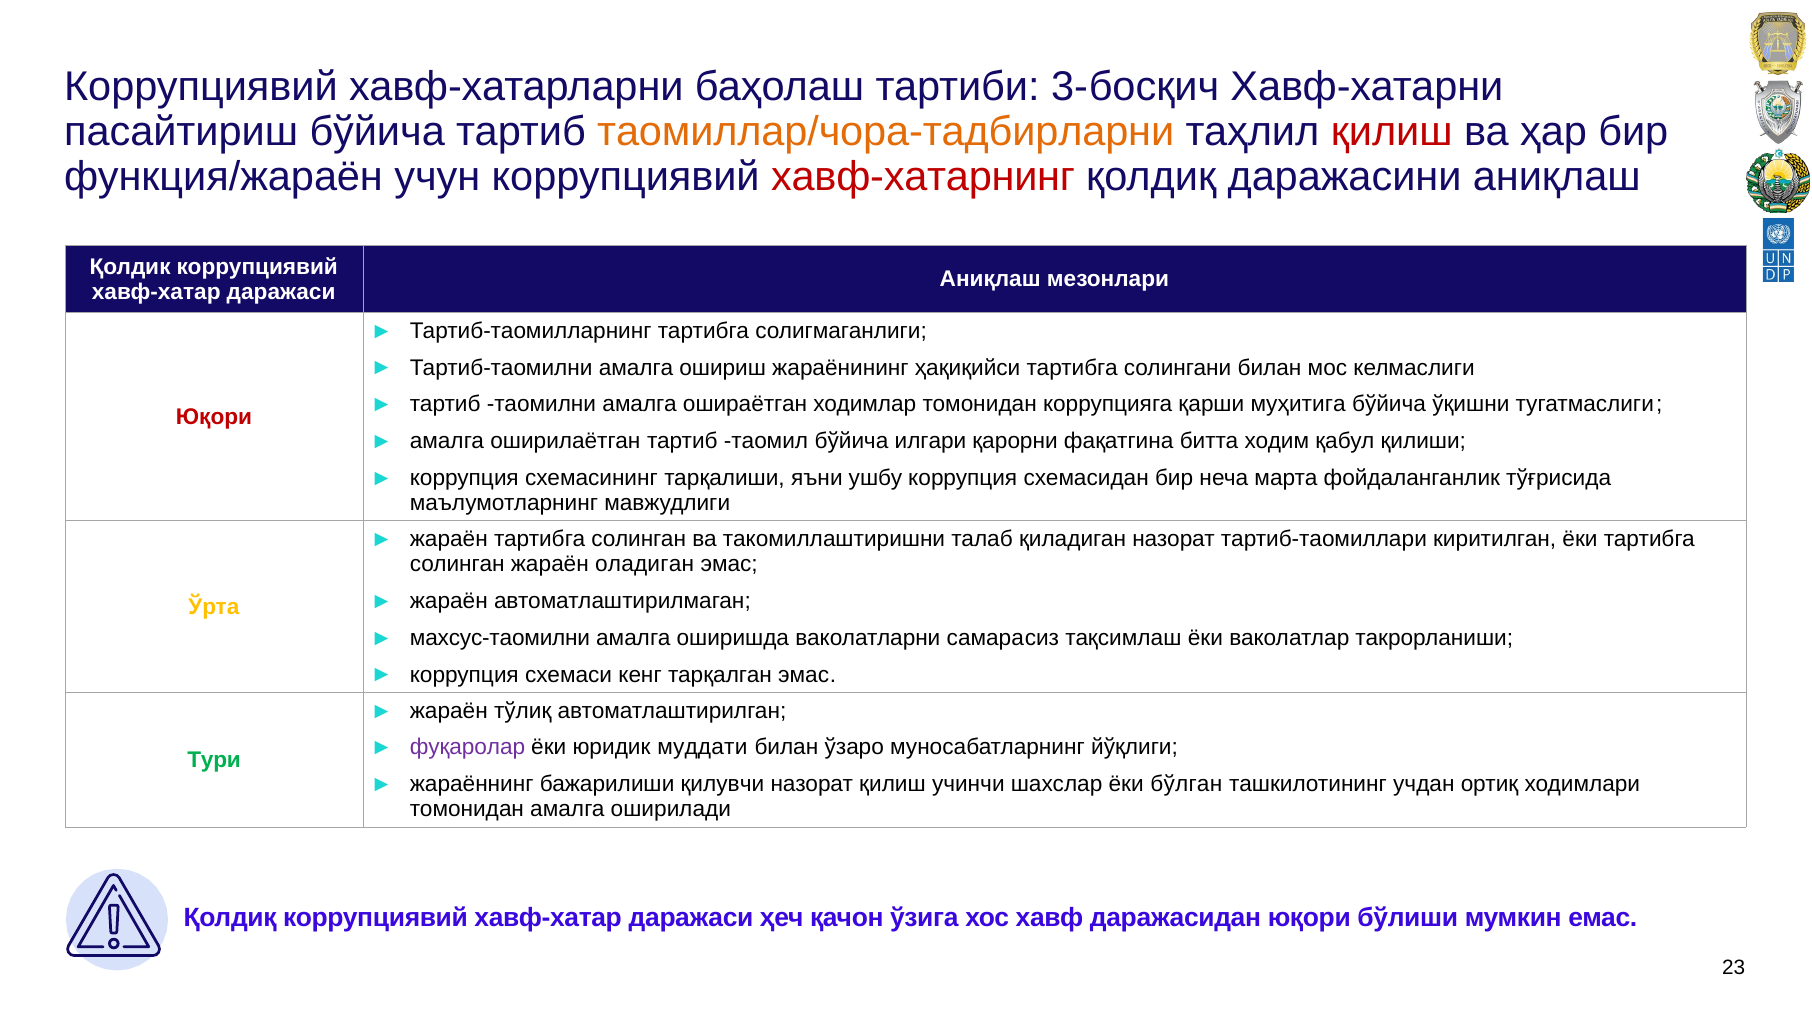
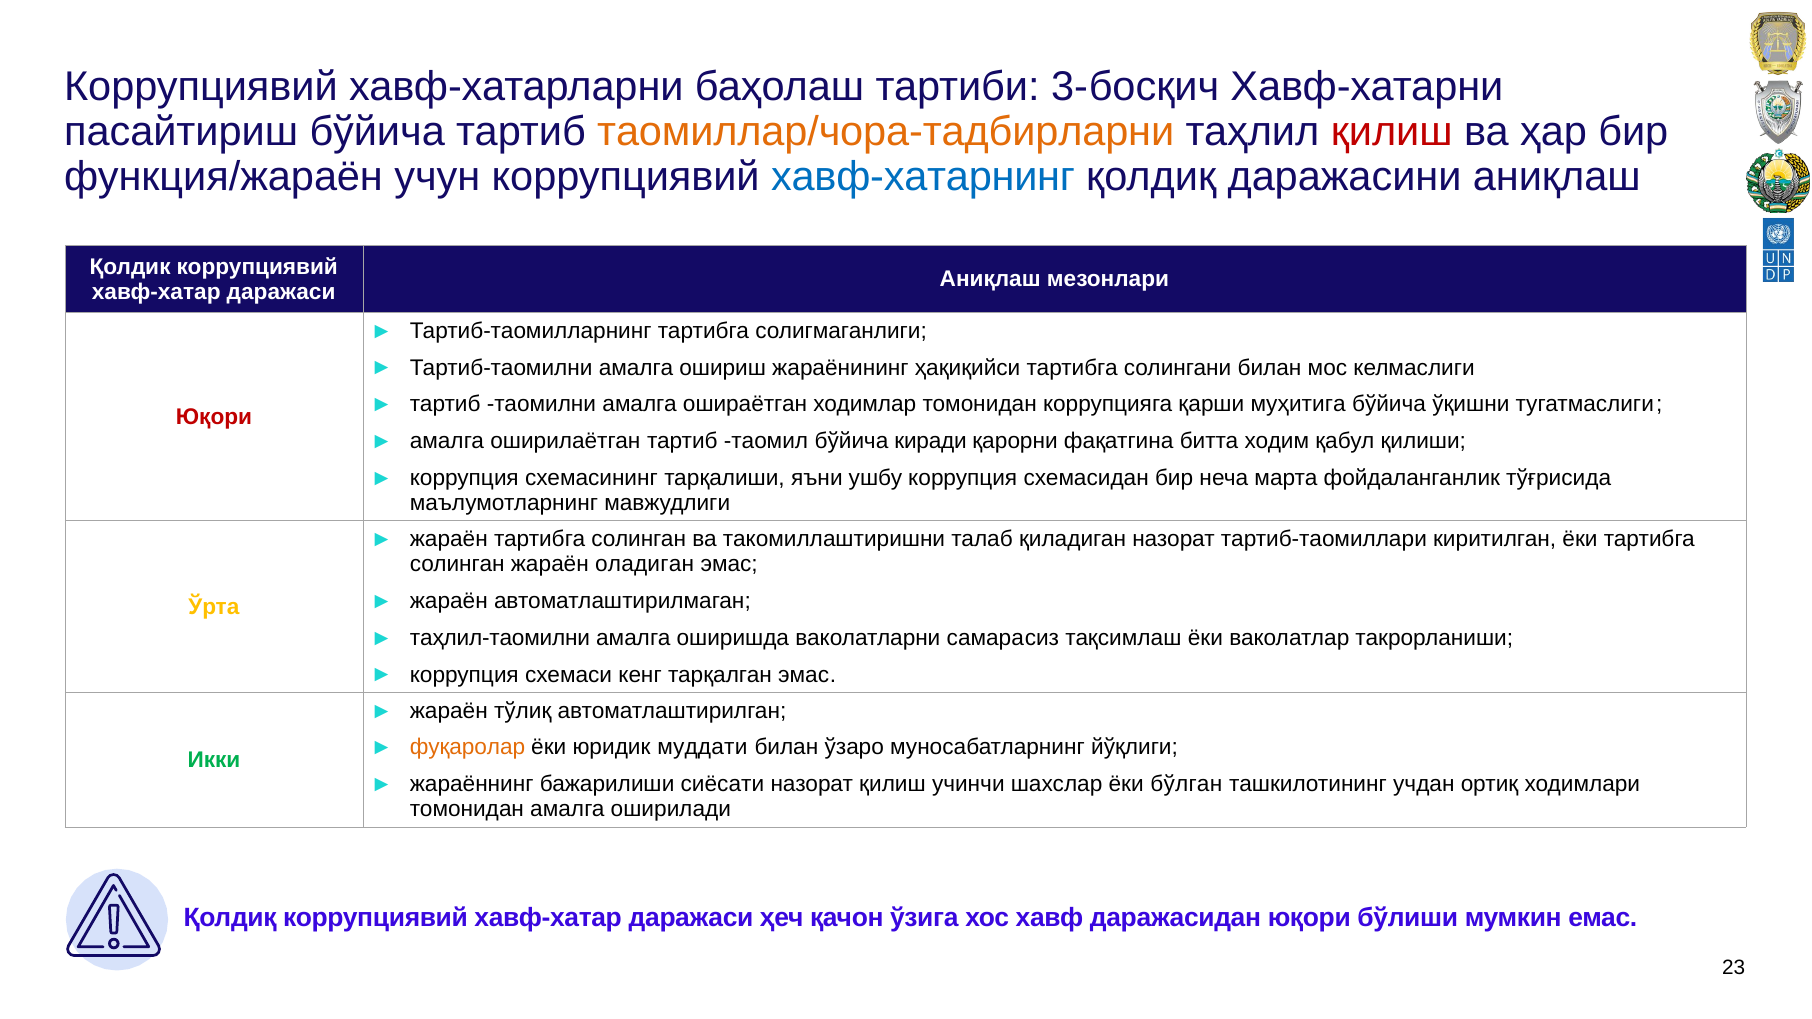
хавф-хатарнинг colour: red -> blue
илгари: илгари -> киради
махсус-таомилни: махсус-таомилни -> таҳлил-таомилни
фуқаролар colour: purple -> orange
Тури: Тури -> Икки
қилувчи: қилувчи -> сиёсати
